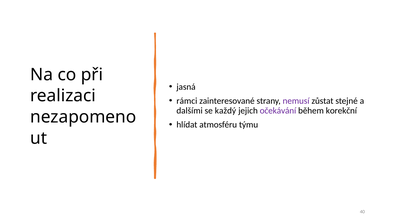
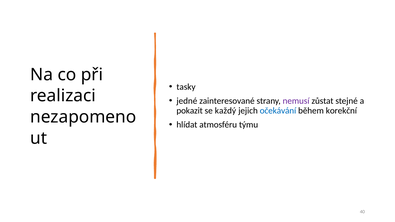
jasná: jasná -> tasky
rámci: rámci -> jedné
dalšími: dalšími -> pokazit
očekávání colour: purple -> blue
